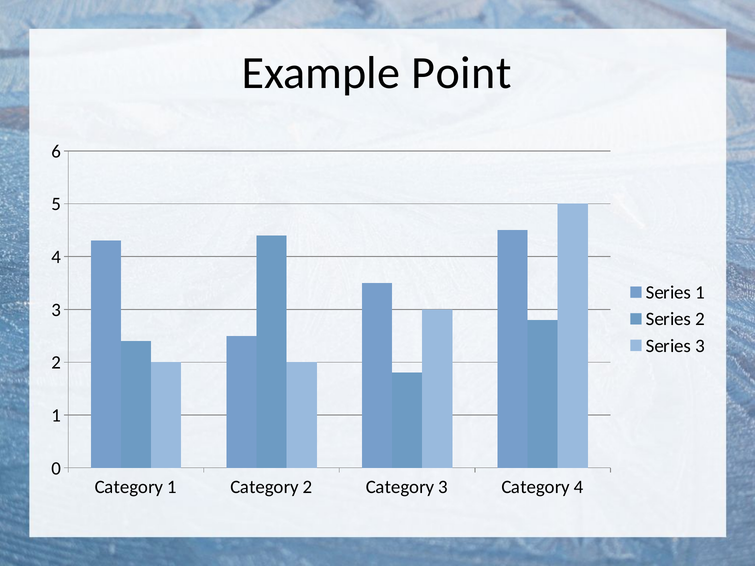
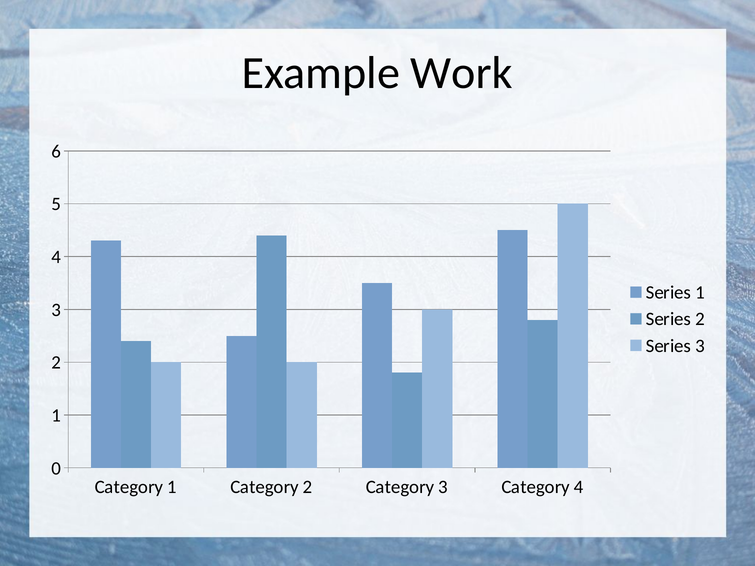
Point: Point -> Work
